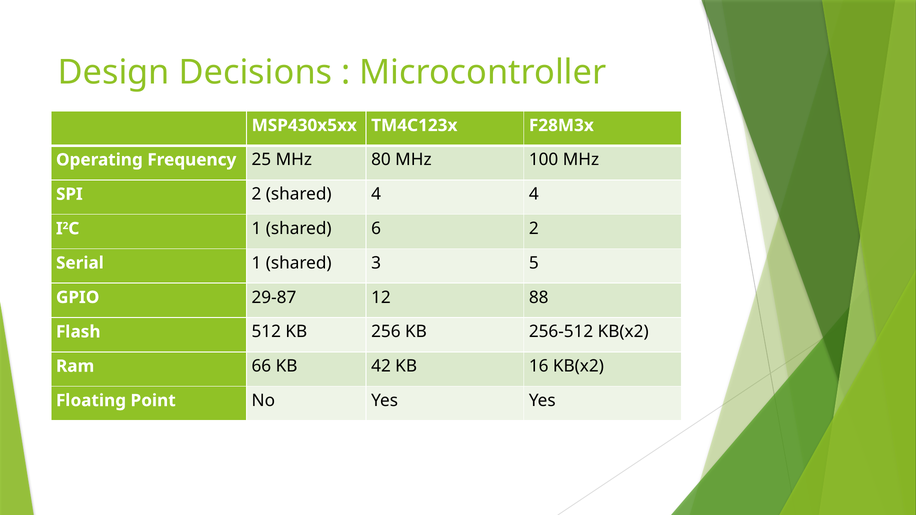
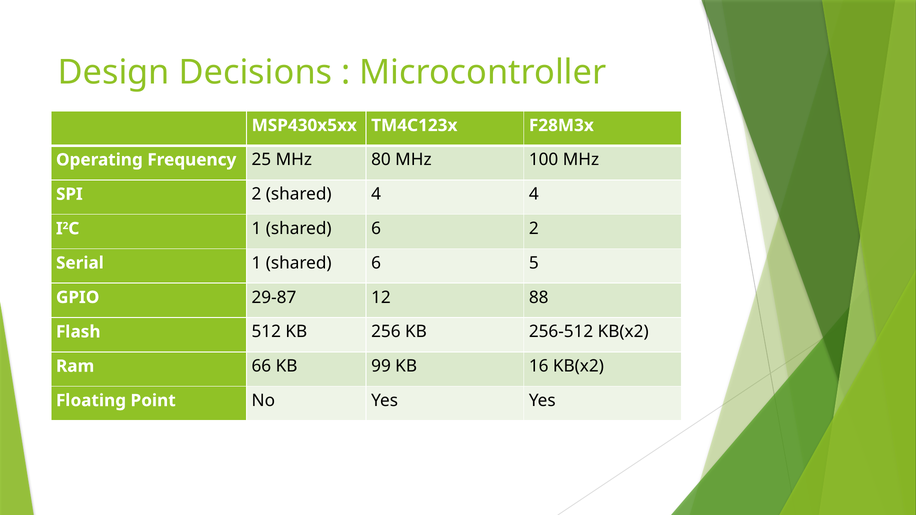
Serial 1 shared 3: 3 -> 6
42: 42 -> 99
